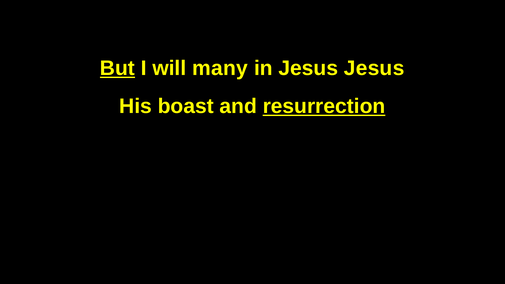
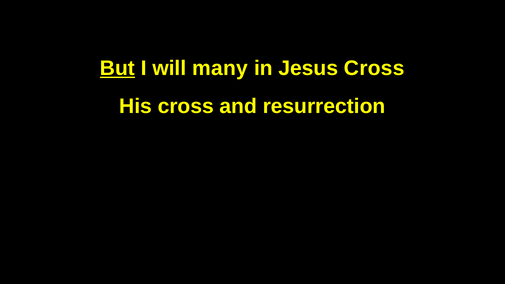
Jesus Jesus: Jesus -> Cross
His boast: boast -> cross
resurrection underline: present -> none
